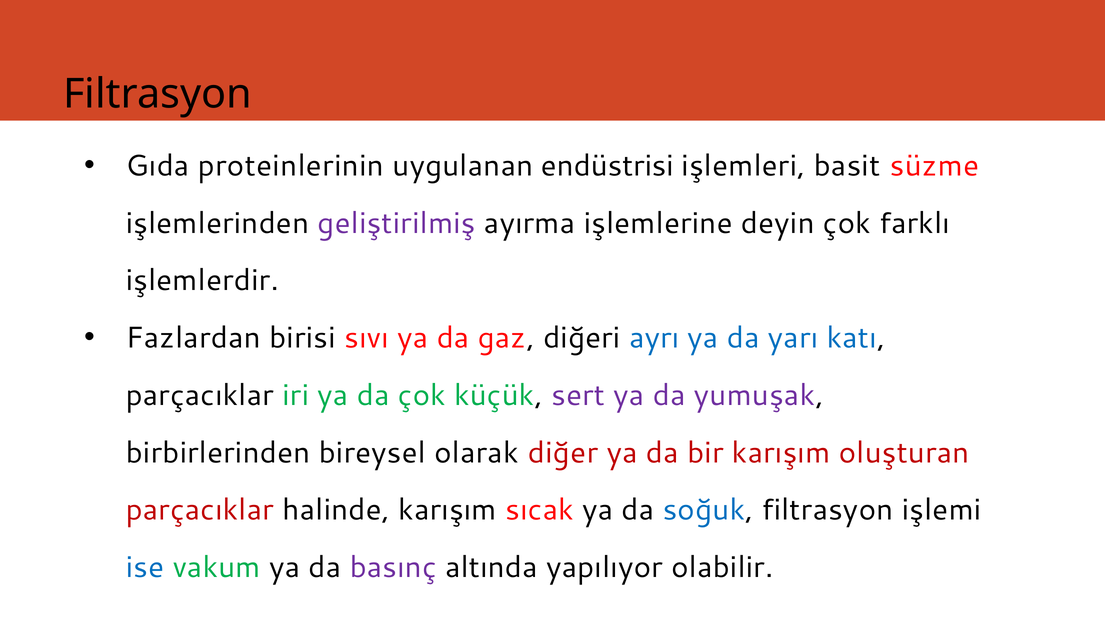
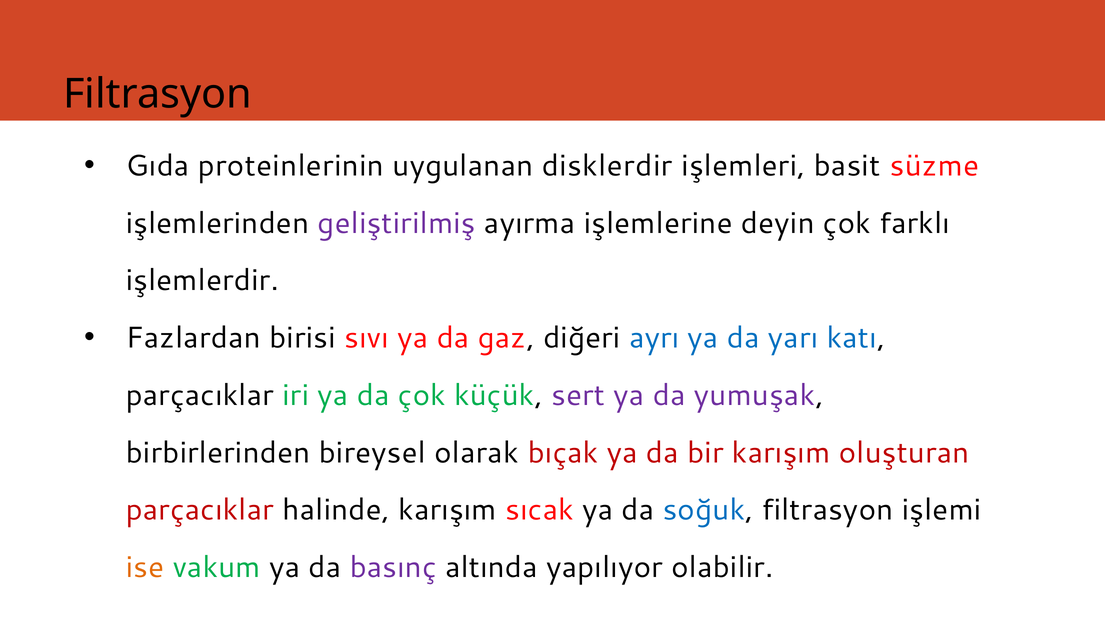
endüstrisi: endüstrisi -> disklerdir
diğer: diğer -> bıçak
ise colour: blue -> orange
